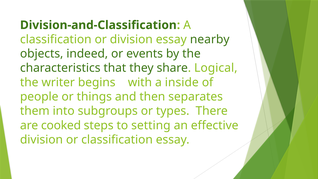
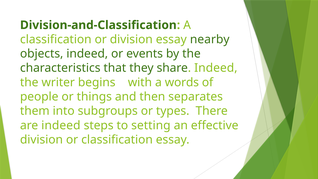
share Logical: Logical -> Indeed
inside: inside -> words
are cooked: cooked -> indeed
